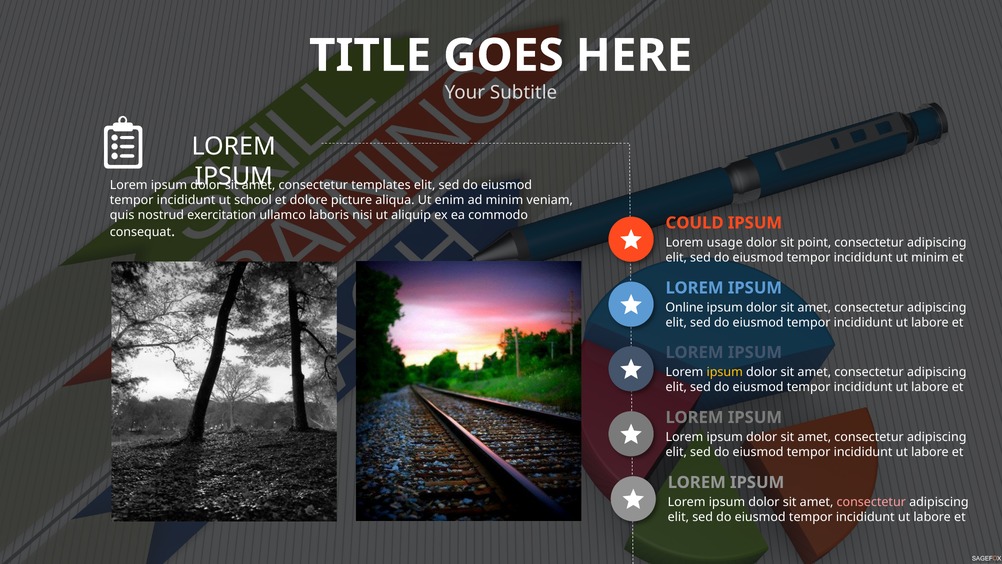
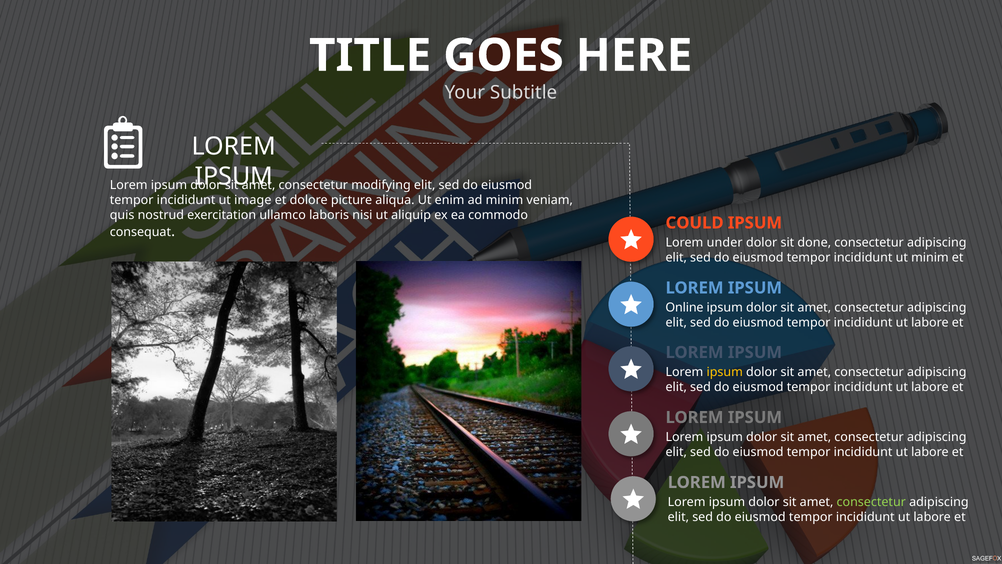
templates: templates -> modifying
school: school -> image
usage: usage -> under
point: point -> done
consectetur at (871, 502) colour: pink -> light green
